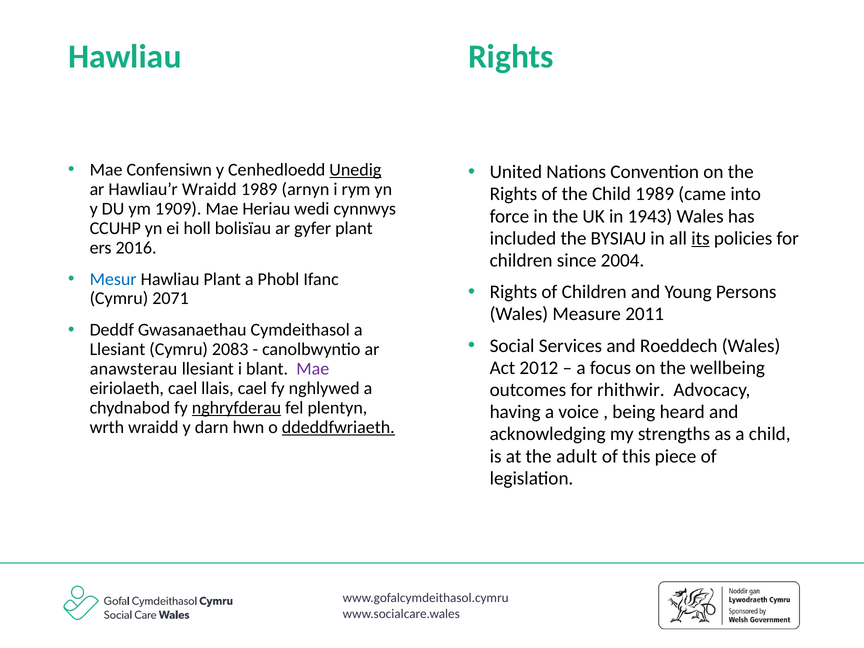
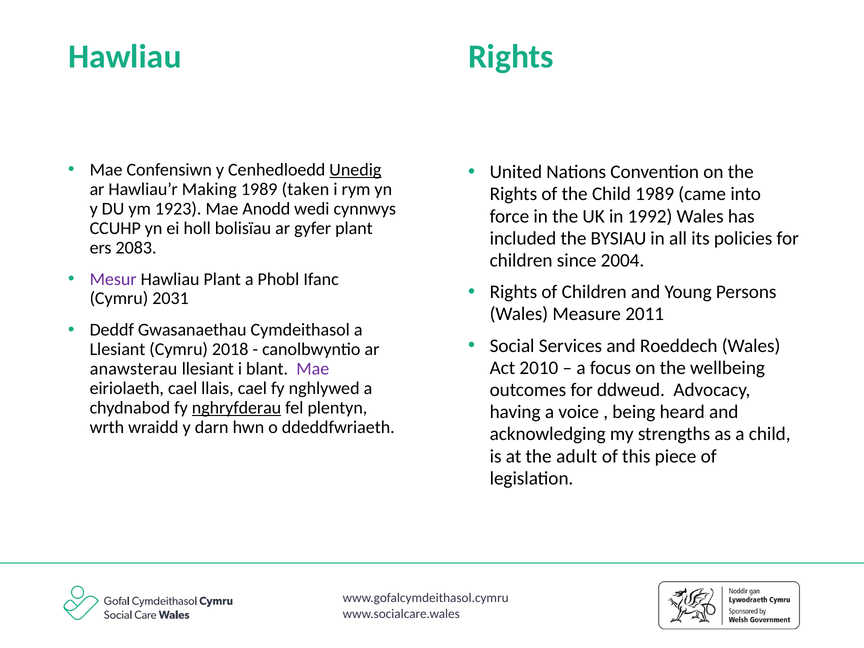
Hawliau’r Wraidd: Wraidd -> Making
arnyn: arnyn -> taken
1909: 1909 -> 1923
Heriau: Heriau -> Anodd
1943: 1943 -> 1992
its underline: present -> none
2016: 2016 -> 2083
Mesur colour: blue -> purple
2071: 2071 -> 2031
2083: 2083 -> 2018
2012: 2012 -> 2010
rhithwir: rhithwir -> ddweud
ddeddfwriaeth underline: present -> none
